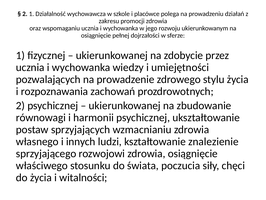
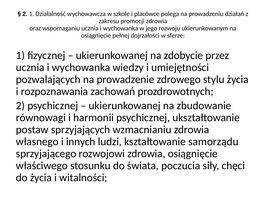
znalezienie: znalezienie -> samorządu
